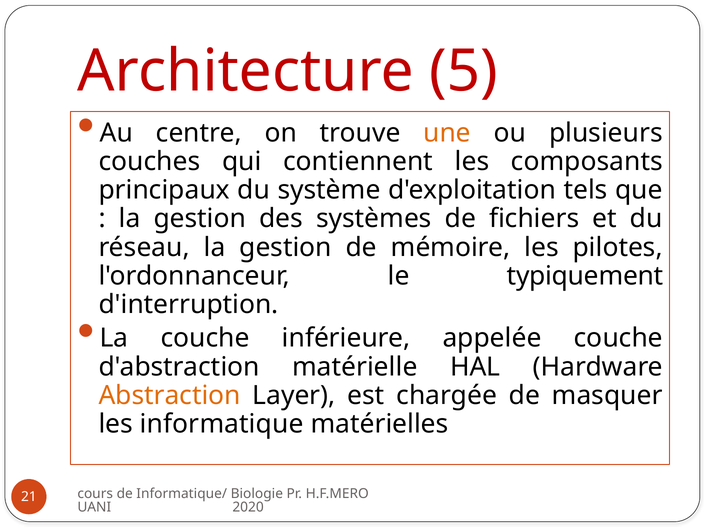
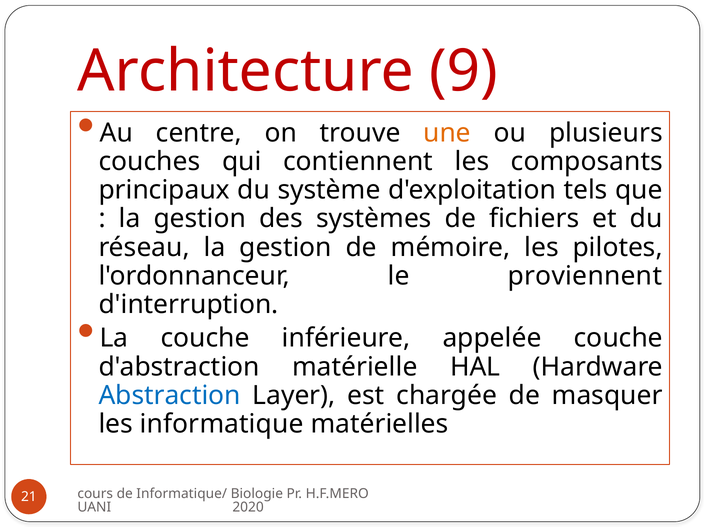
5: 5 -> 9
typiquement: typiquement -> proviennent
Abstraction colour: orange -> blue
